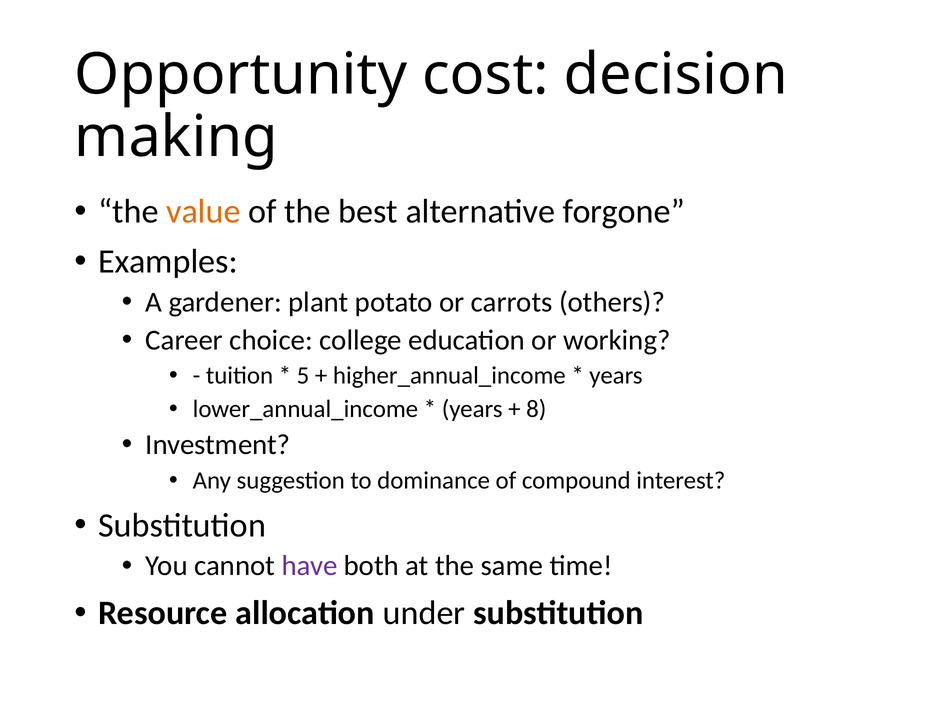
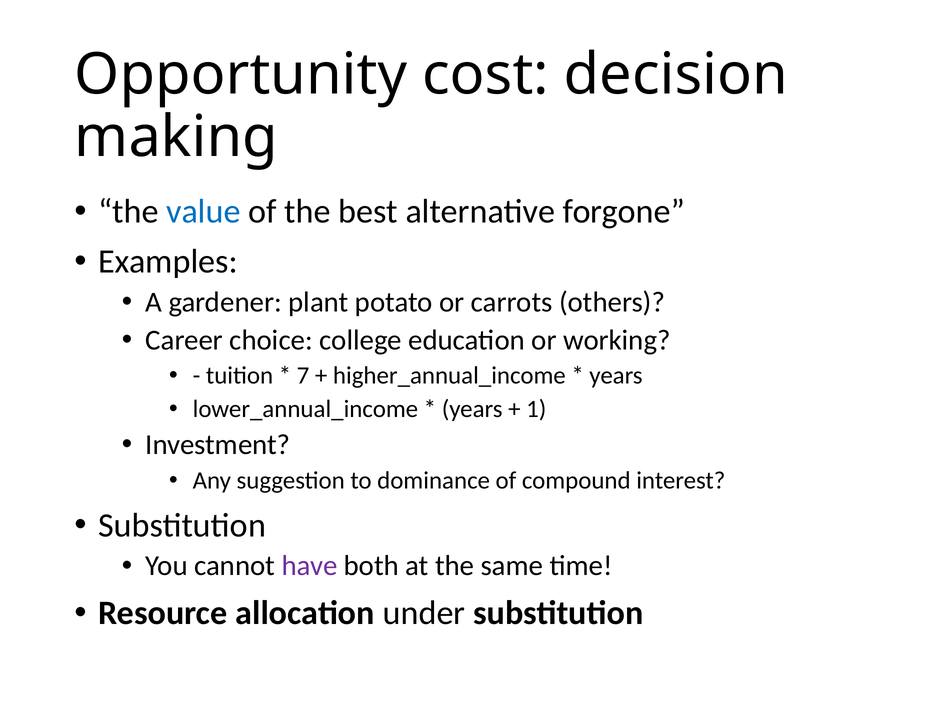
value colour: orange -> blue
5: 5 -> 7
8: 8 -> 1
